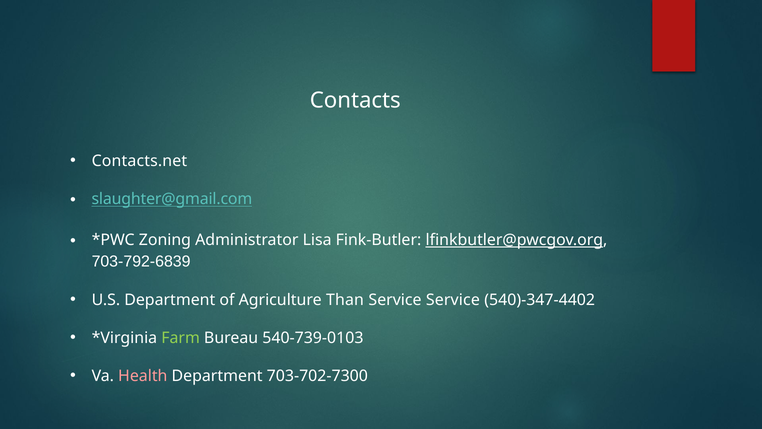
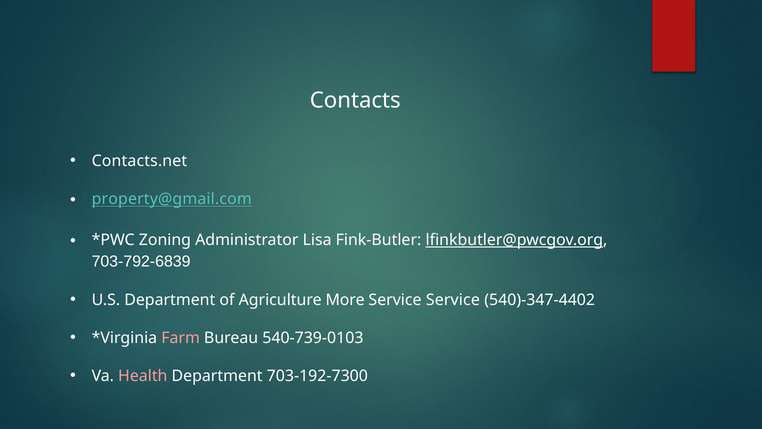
slaughter@gmail.com: slaughter@gmail.com -> property@gmail.com
Than: Than -> More
Farm colour: light green -> pink
703-702-7300: 703-702-7300 -> 703-192-7300
